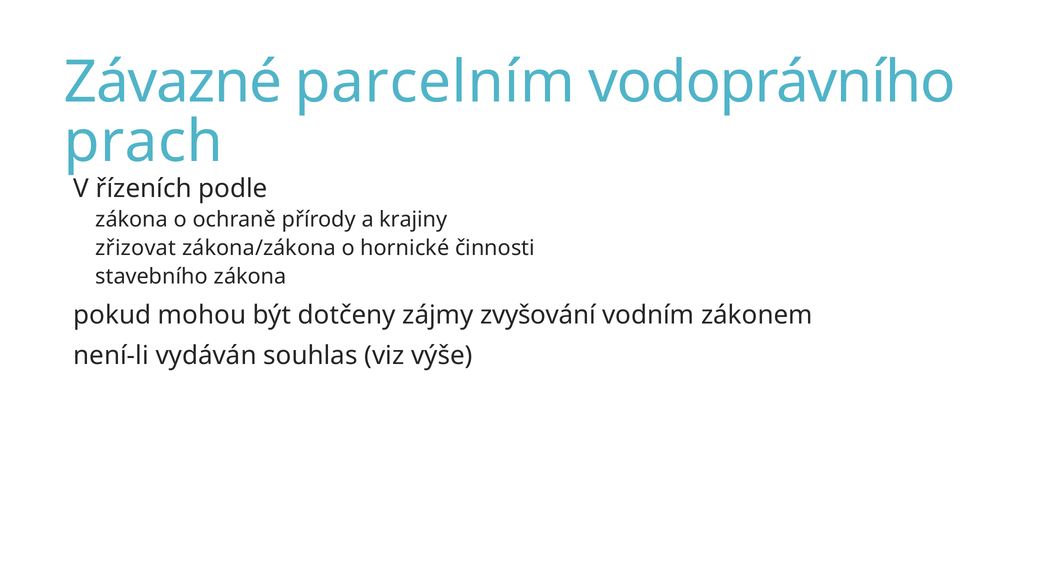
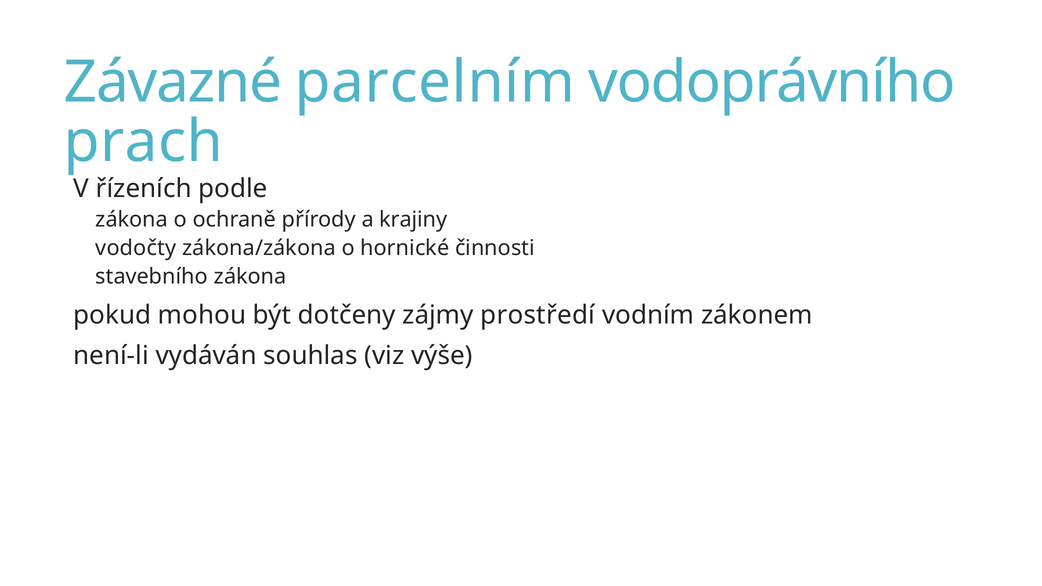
zřizovat: zřizovat -> vodočty
zvyšování: zvyšování -> prostředí
